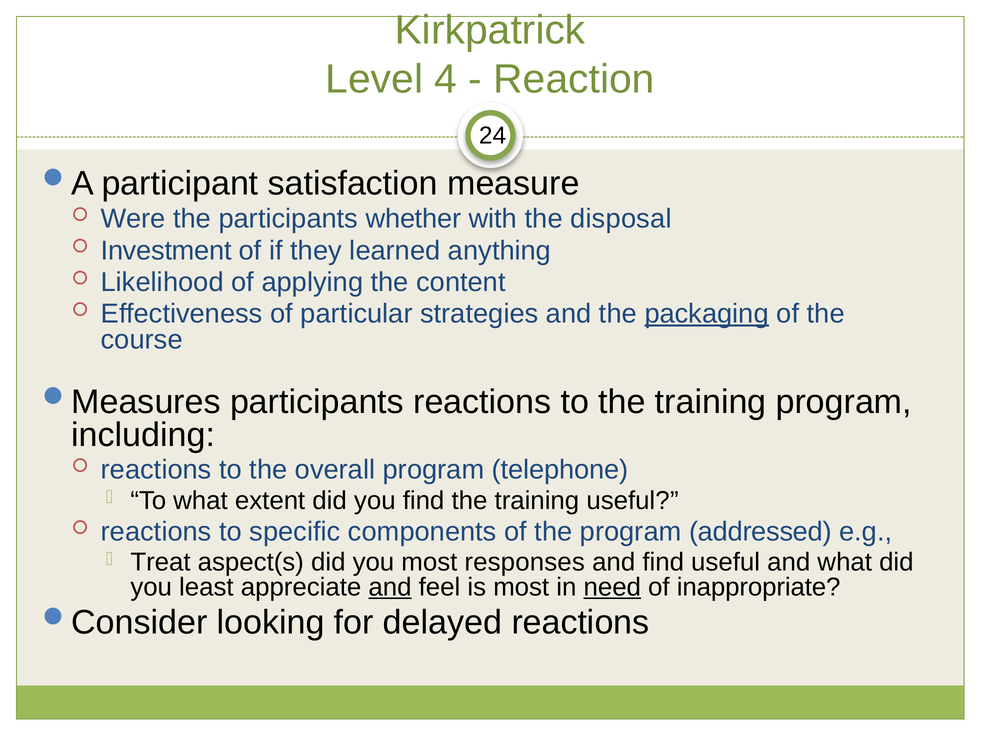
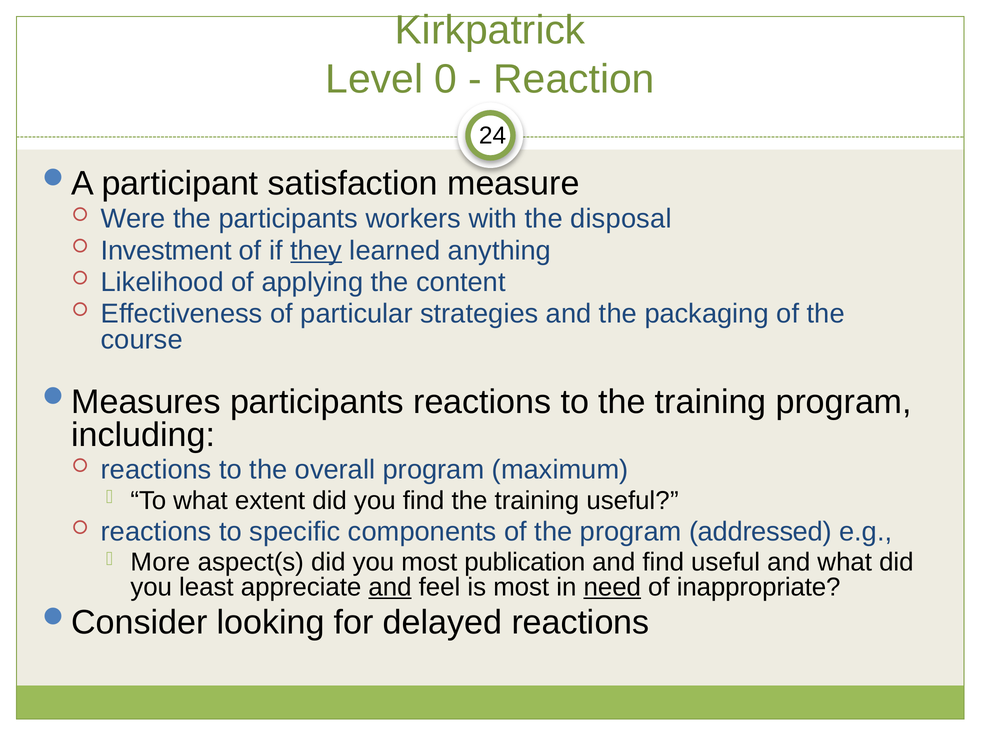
4: 4 -> 0
whether: whether -> workers
they underline: none -> present
packaging underline: present -> none
telephone: telephone -> maximum
Treat: Treat -> More
responses: responses -> publication
